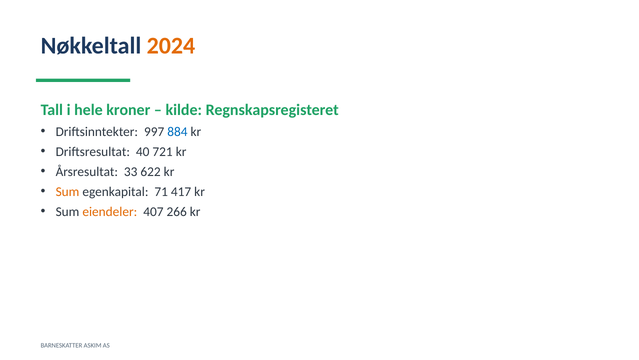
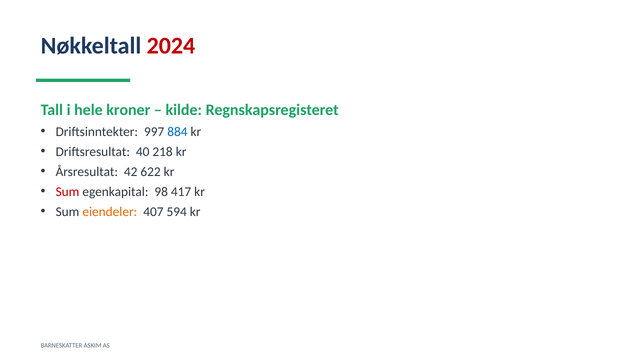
2024 colour: orange -> red
721: 721 -> 218
33: 33 -> 42
Sum at (68, 191) colour: orange -> red
71: 71 -> 98
266: 266 -> 594
